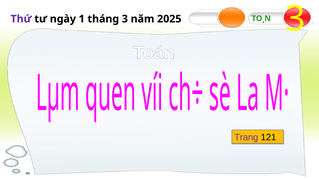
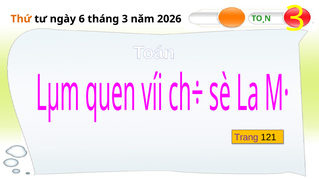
Thứ colour: purple -> orange
1: 1 -> 6
2025: 2025 -> 2026
